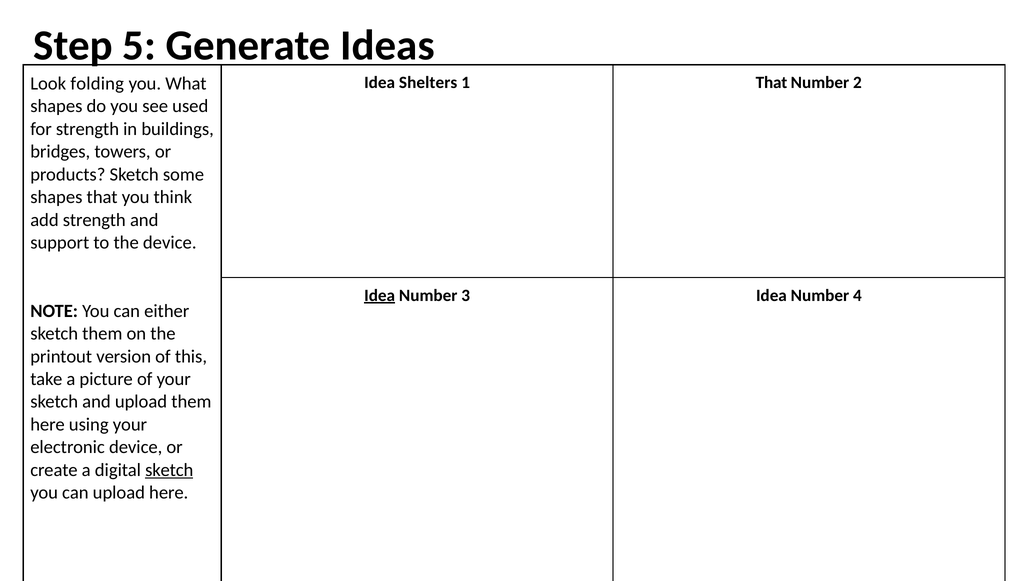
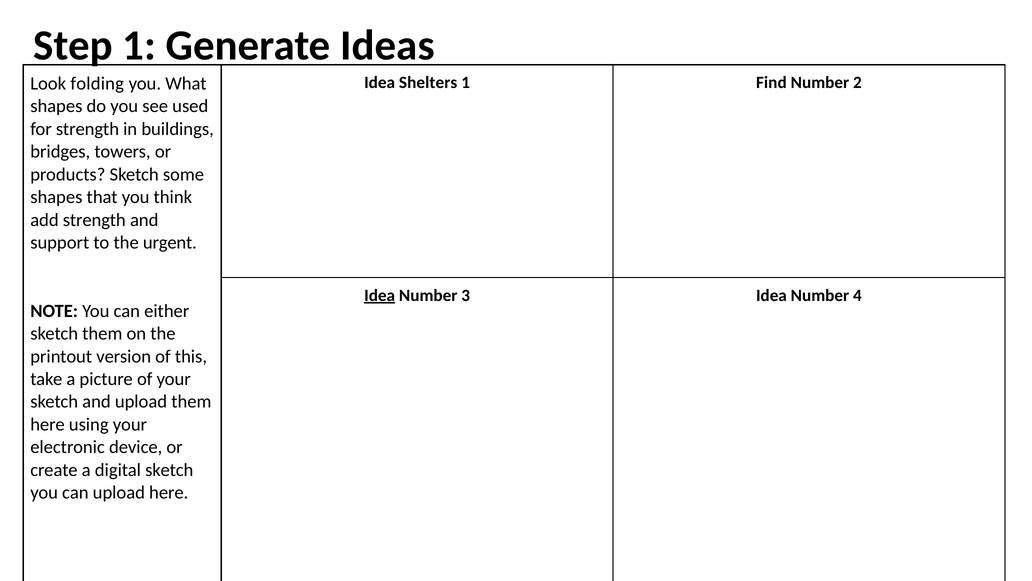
Step 5: 5 -> 1
1 That: That -> Find
the device: device -> urgent
sketch at (169, 470) underline: present -> none
